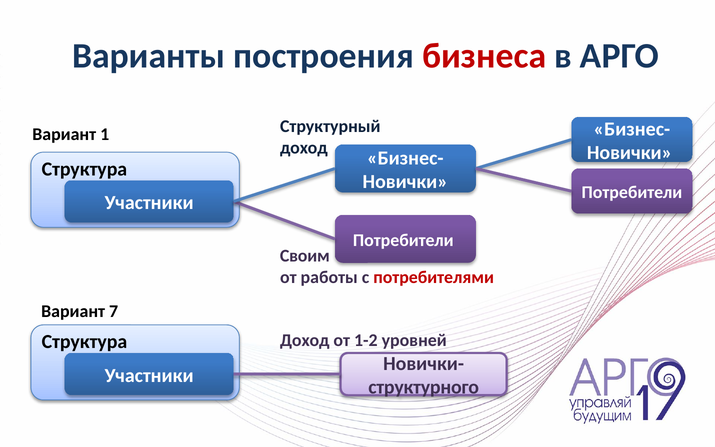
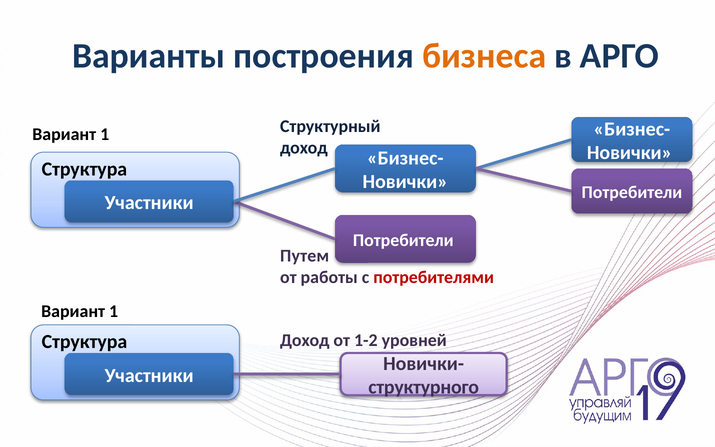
бизнеса colour: red -> orange
Своим: Своим -> Путем
7 at (114, 311): 7 -> 1
